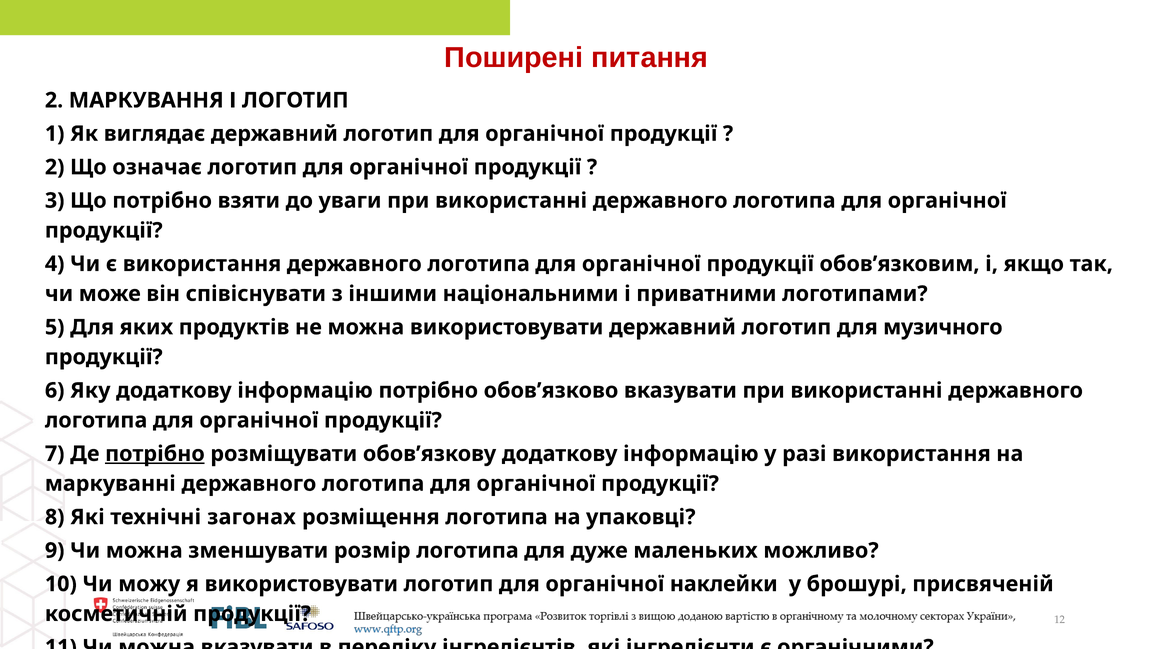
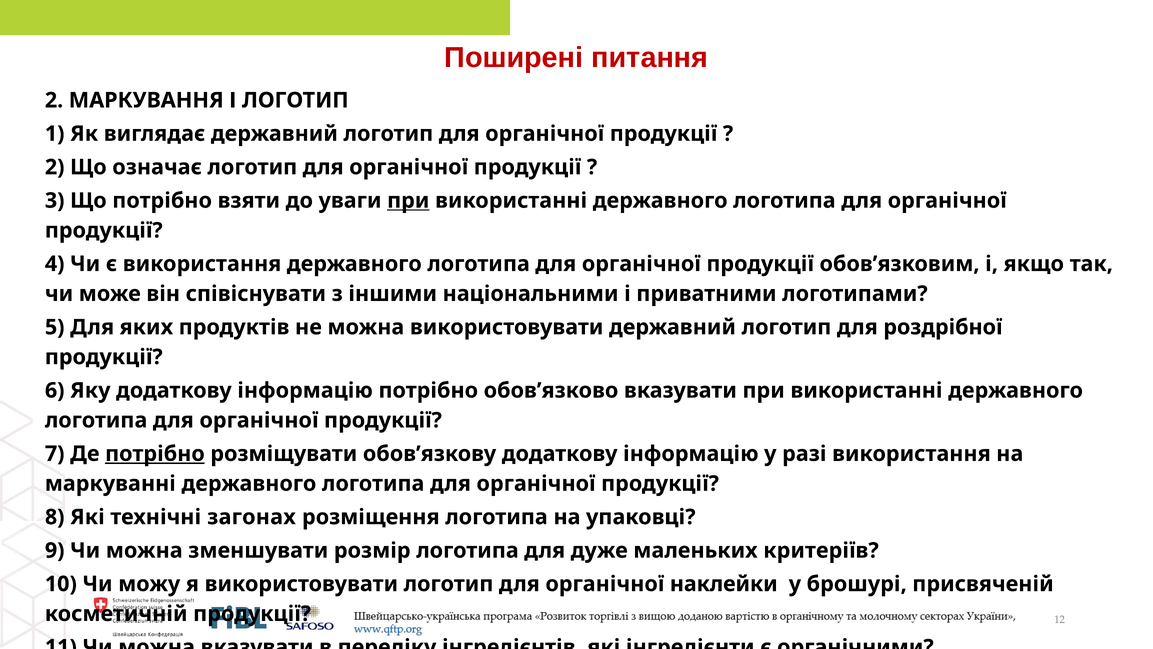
при at (408, 200) underline: none -> present
музичного: музичного -> роздрібної
можливо: можливо -> критеріїв
